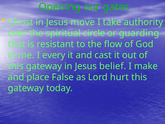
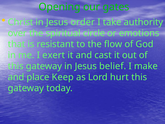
move: move -> order
guarding: guarding -> emotions
every: every -> exert
False: False -> Keep
